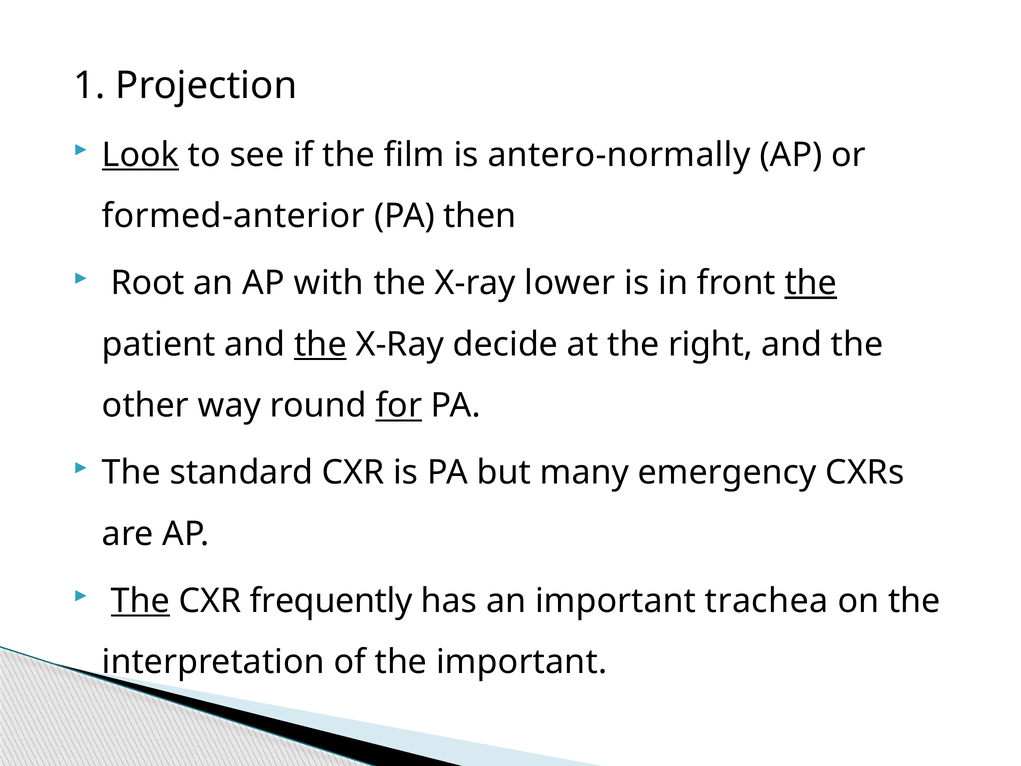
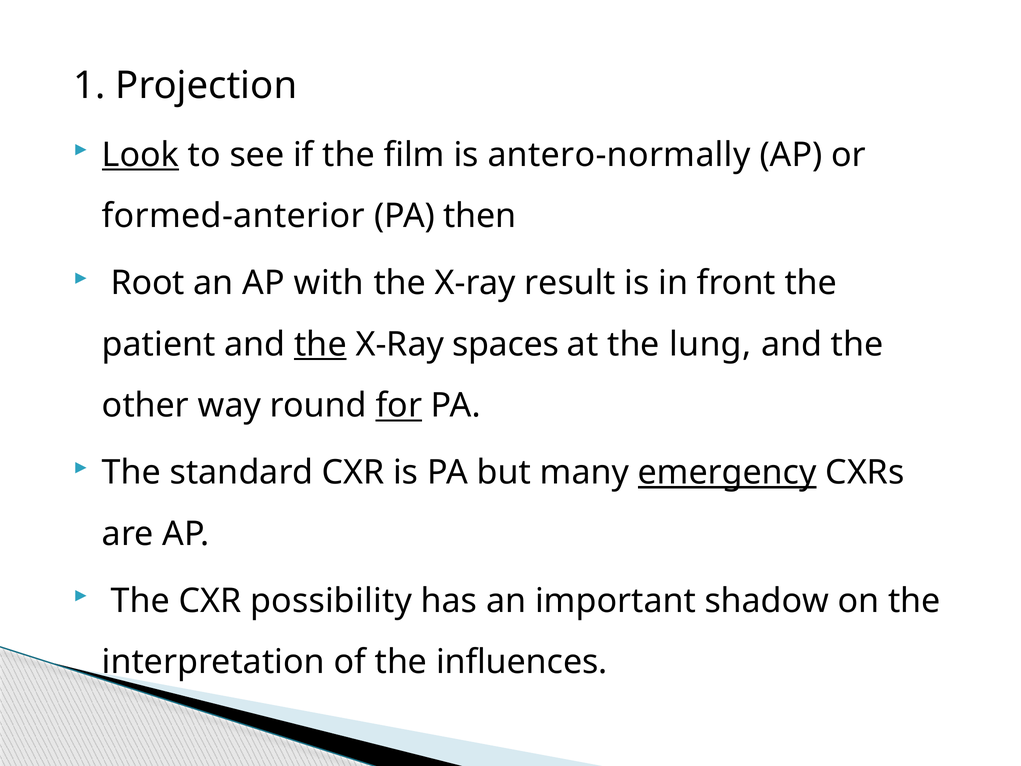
lower: lower -> result
the at (811, 283) underline: present -> none
decide: decide -> spaces
right: right -> lung
emergency underline: none -> present
The at (140, 601) underline: present -> none
frequently: frequently -> possibility
trachea: trachea -> shadow
the important: important -> influences
